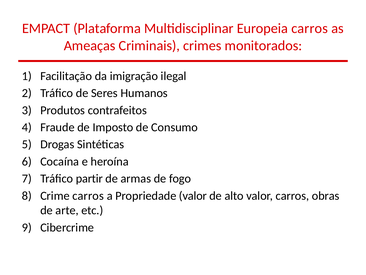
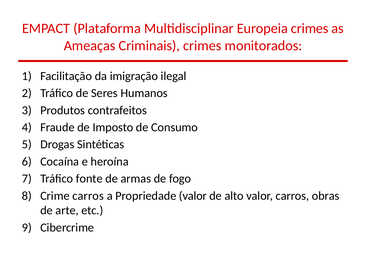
Europeia carros: carros -> crimes
partir: partir -> fonte
